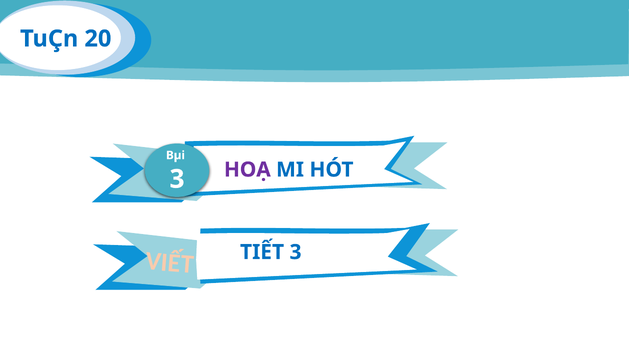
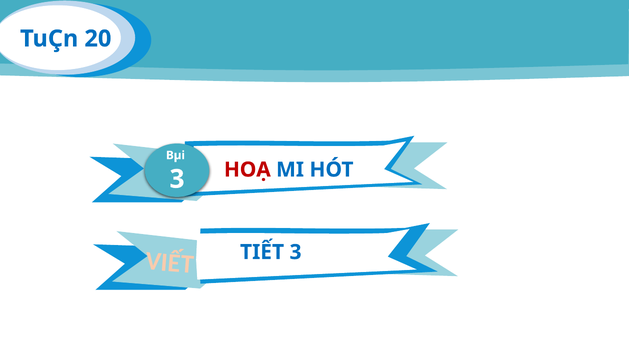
HOẠ colour: purple -> red
